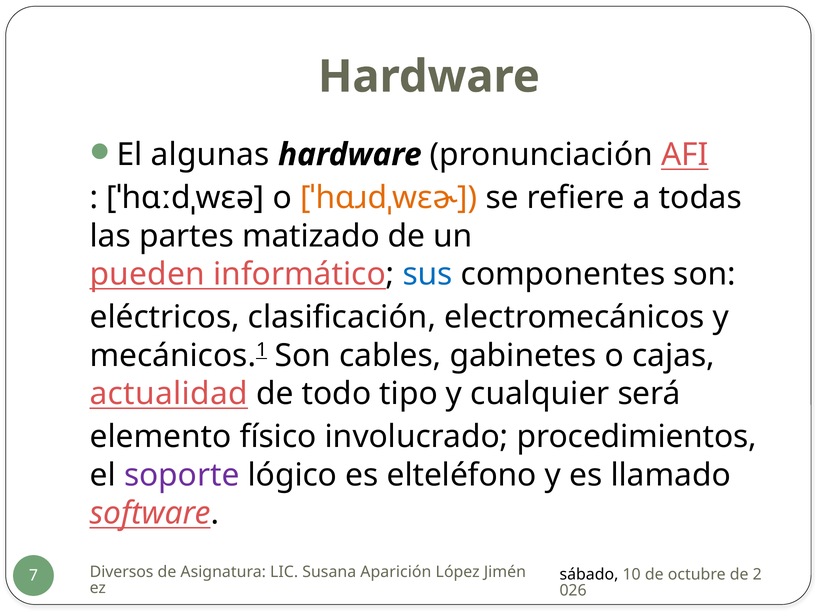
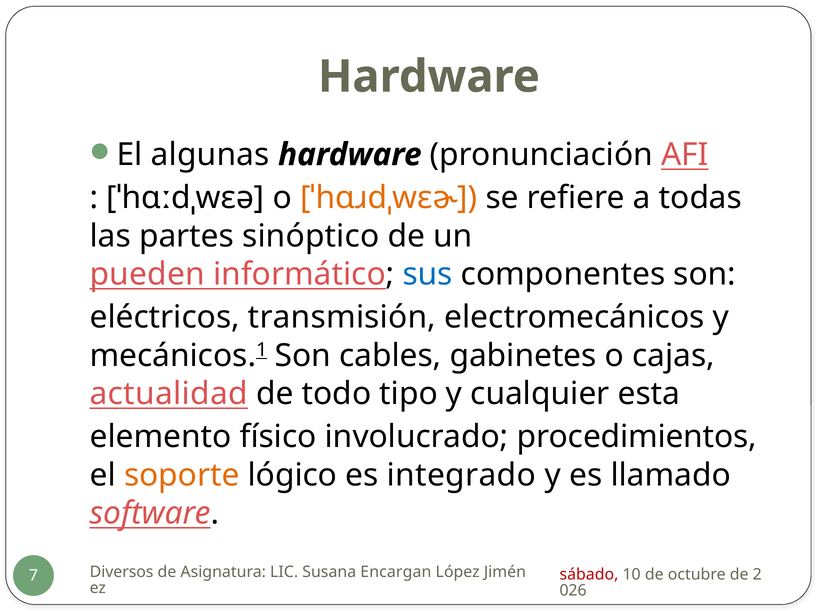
matizado: matizado -> sinóptico
clasificación: clasificación -> transmisión
será: será -> esta
soporte colour: purple -> orange
elteléfono: elteléfono -> integrado
Aparición: Aparición -> Encargan
sábado colour: black -> red
